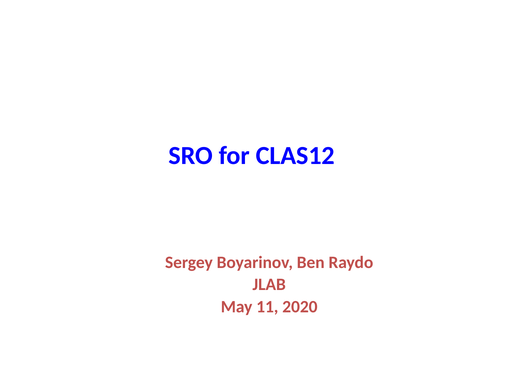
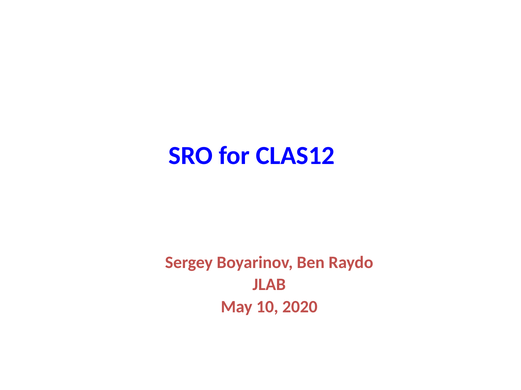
11: 11 -> 10
